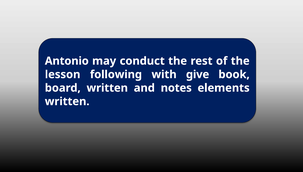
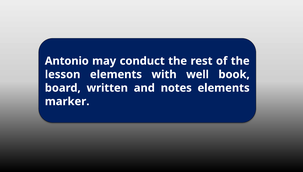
lesson following: following -> elements
give: give -> well
written at (67, 101): written -> marker
